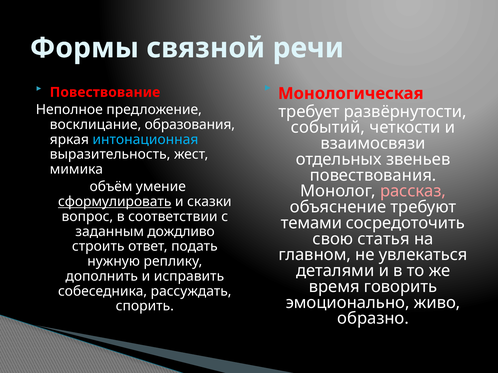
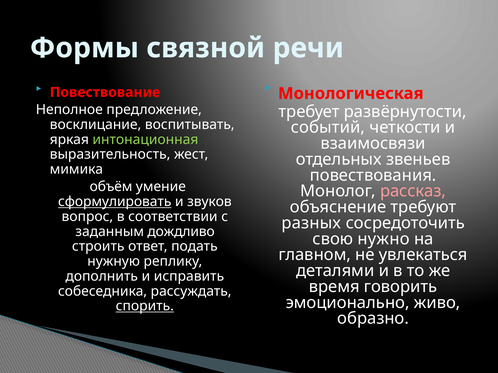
образования: образования -> воспитывать
интонационная colour: light blue -> light green
сказки: сказки -> звуков
темами: темами -> разных
статья: статья -> нужно
спорить underline: none -> present
